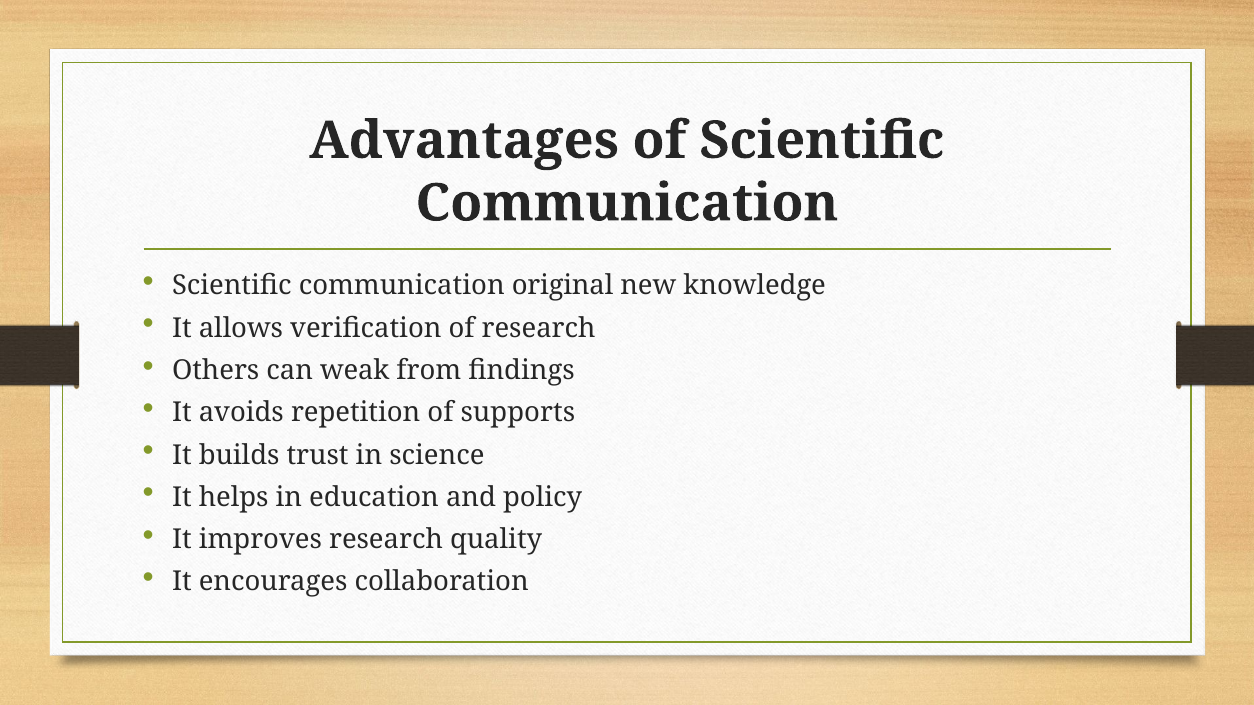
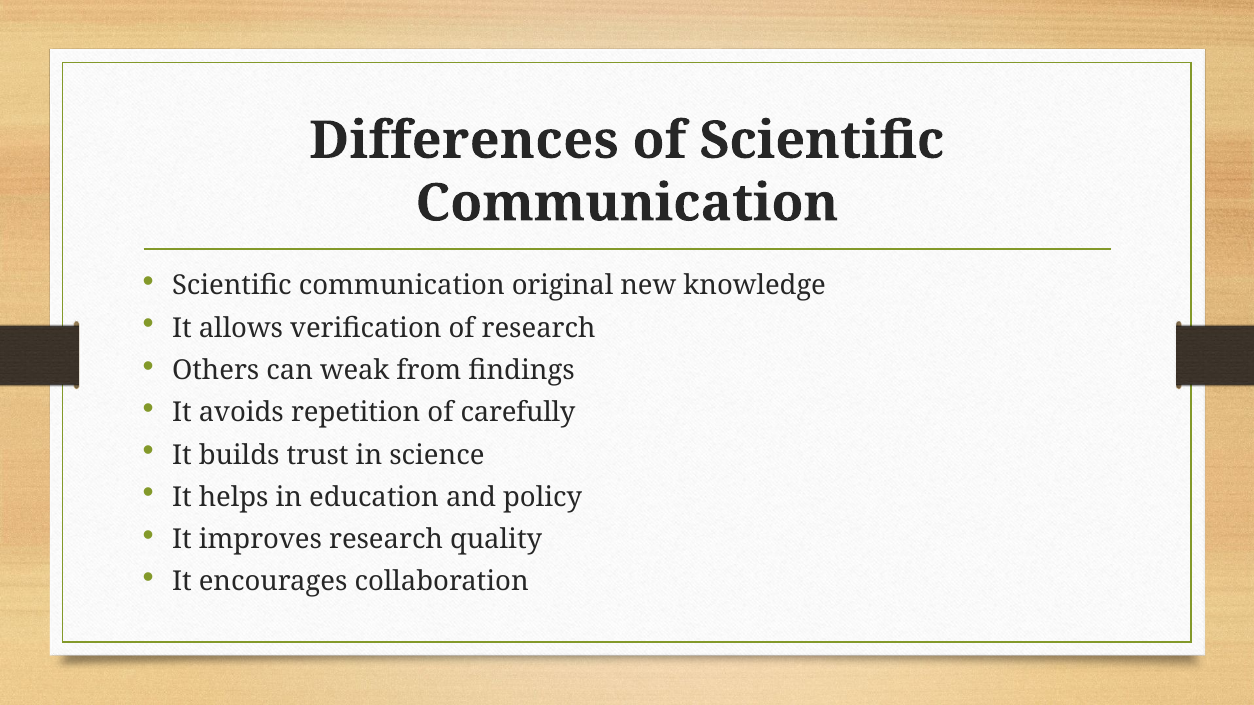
Advantages: Advantages -> Differences
supports: supports -> carefully
